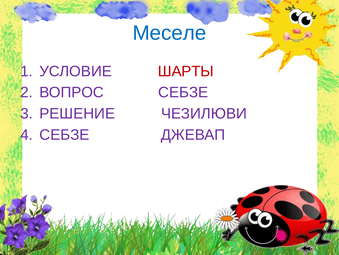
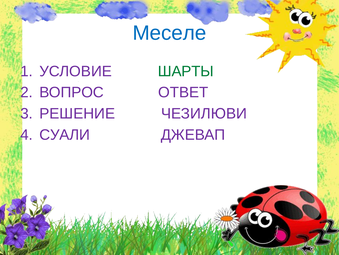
ШАРТЫ colour: red -> green
ВОПРОС СЕБЗЕ: СЕБЗЕ -> ОТВЕТ
СЕБЗЕ at (64, 134): СЕБЗЕ -> СУАЛИ
